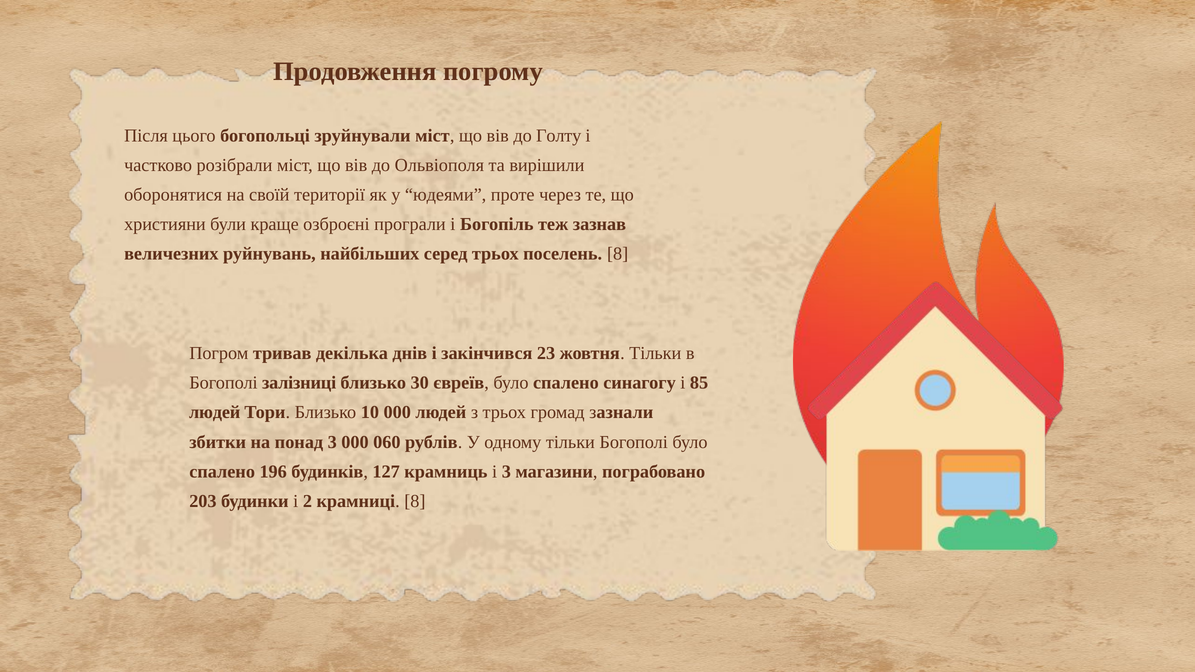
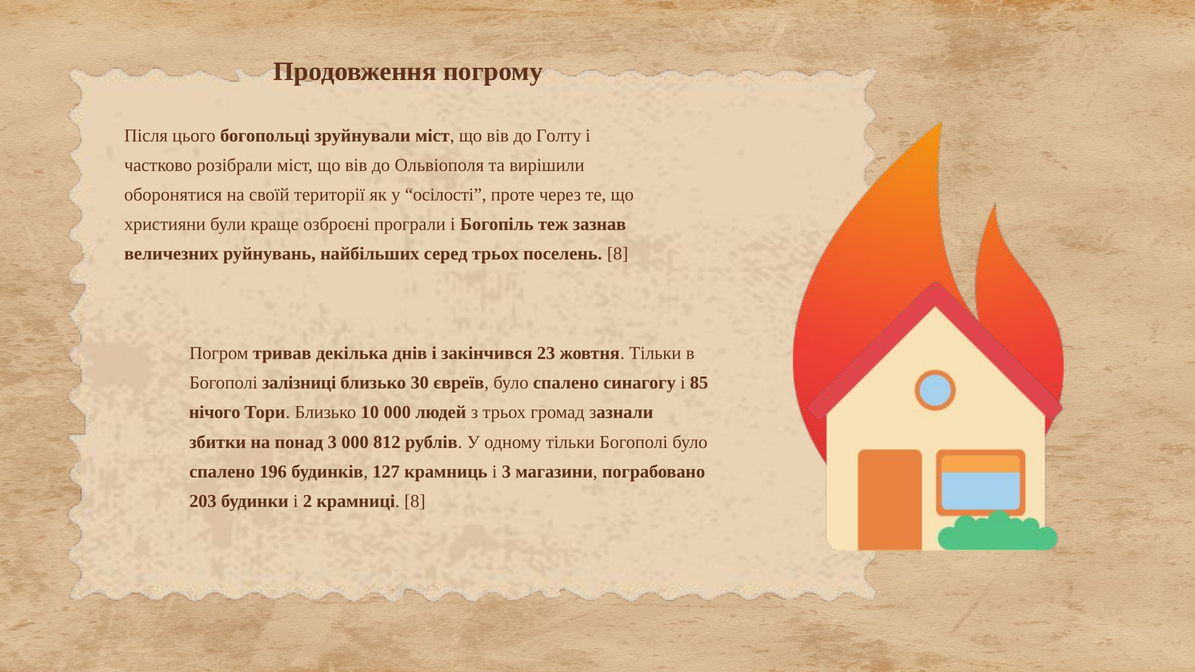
юдеями: юдеями -> осілості
людей at (215, 413): людей -> нічого
060: 060 -> 812
